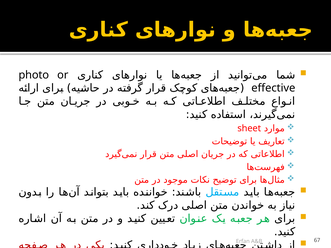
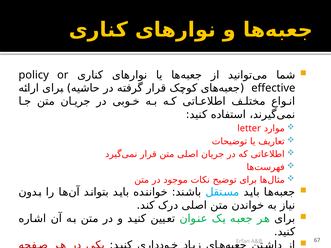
photo: photo -> policy
sheet: sheet -> letter
